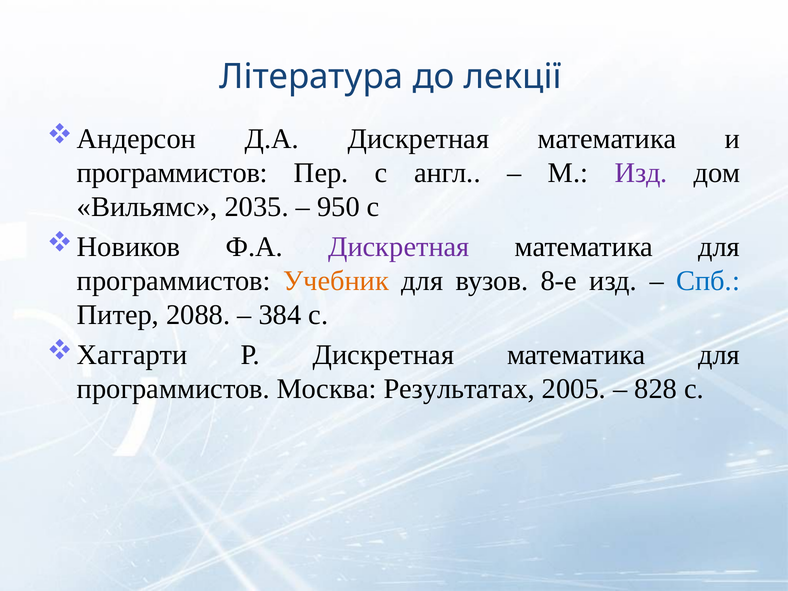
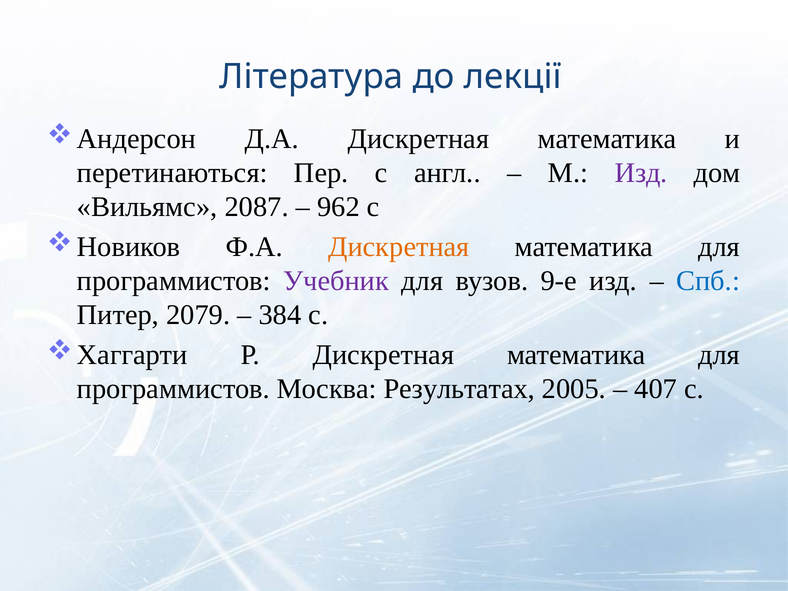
программистов at (172, 173): программистов -> перетинаються
2035: 2035 -> 2087
950: 950 -> 962
Дискретная at (399, 247) colour: purple -> orange
Учебник colour: orange -> purple
8-е: 8-е -> 9-е
2088: 2088 -> 2079
828: 828 -> 407
